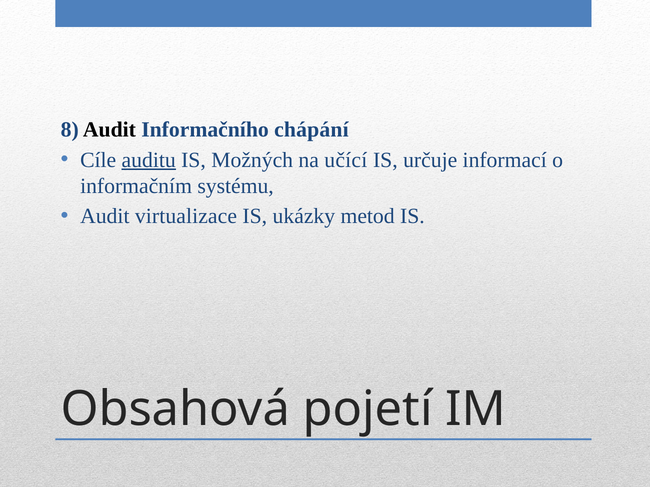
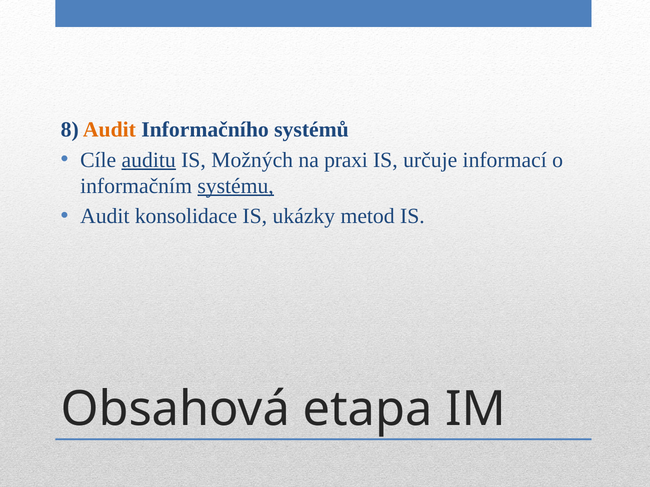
Audit at (109, 130) colour: black -> orange
chápání: chápání -> systémů
učící: učící -> praxi
systému underline: none -> present
virtualizace: virtualizace -> konsolidace
pojetí: pojetí -> etapa
